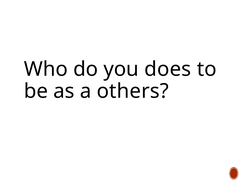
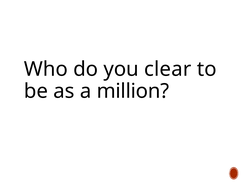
does: does -> clear
others: others -> million
